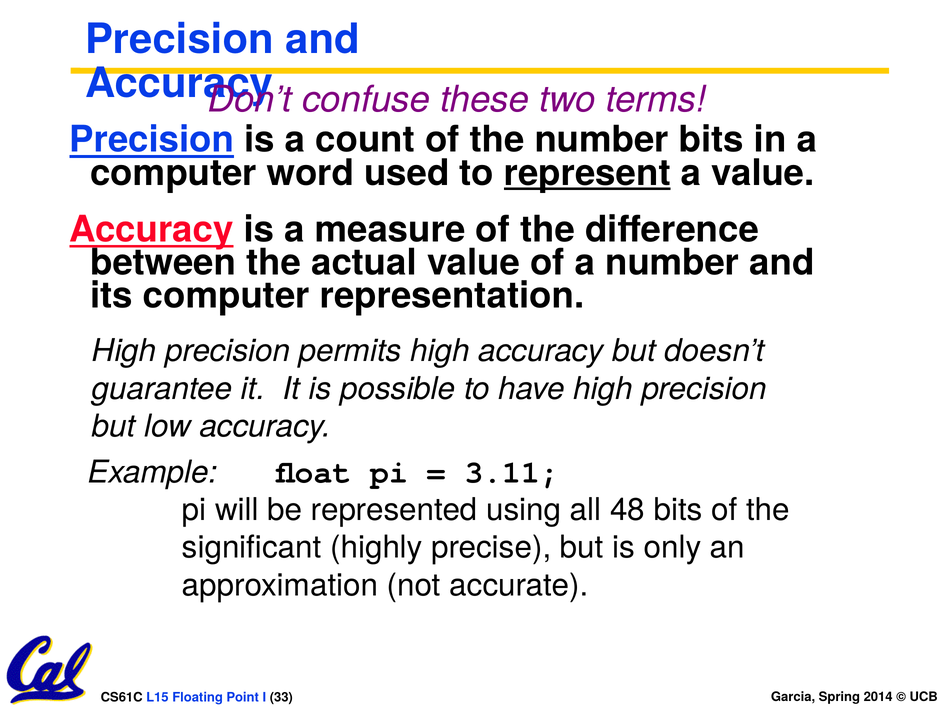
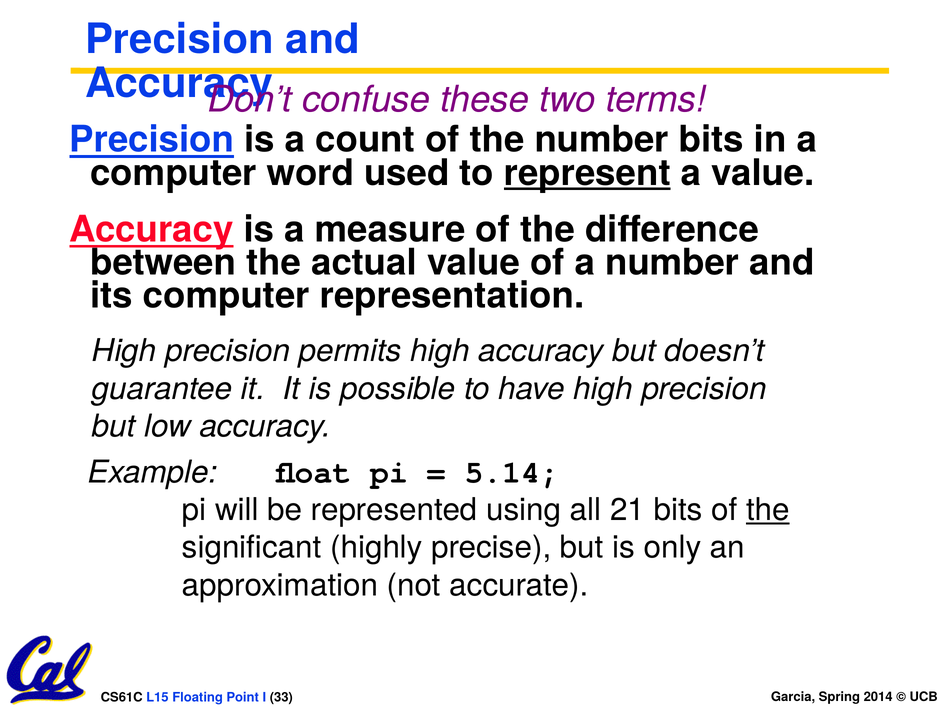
3.11: 3.11 -> 5.14
48: 48 -> 21
the at (768, 509) underline: none -> present
